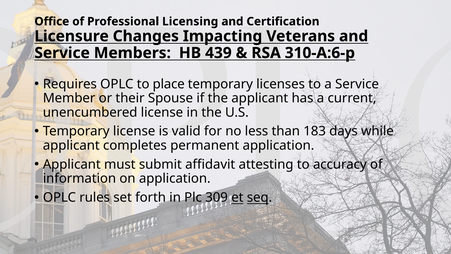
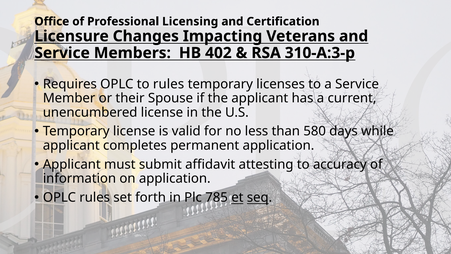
439: 439 -> 402
310-A:6-p: 310-A:6-p -> 310-A:3-p
to place: place -> rules
183: 183 -> 580
309: 309 -> 785
